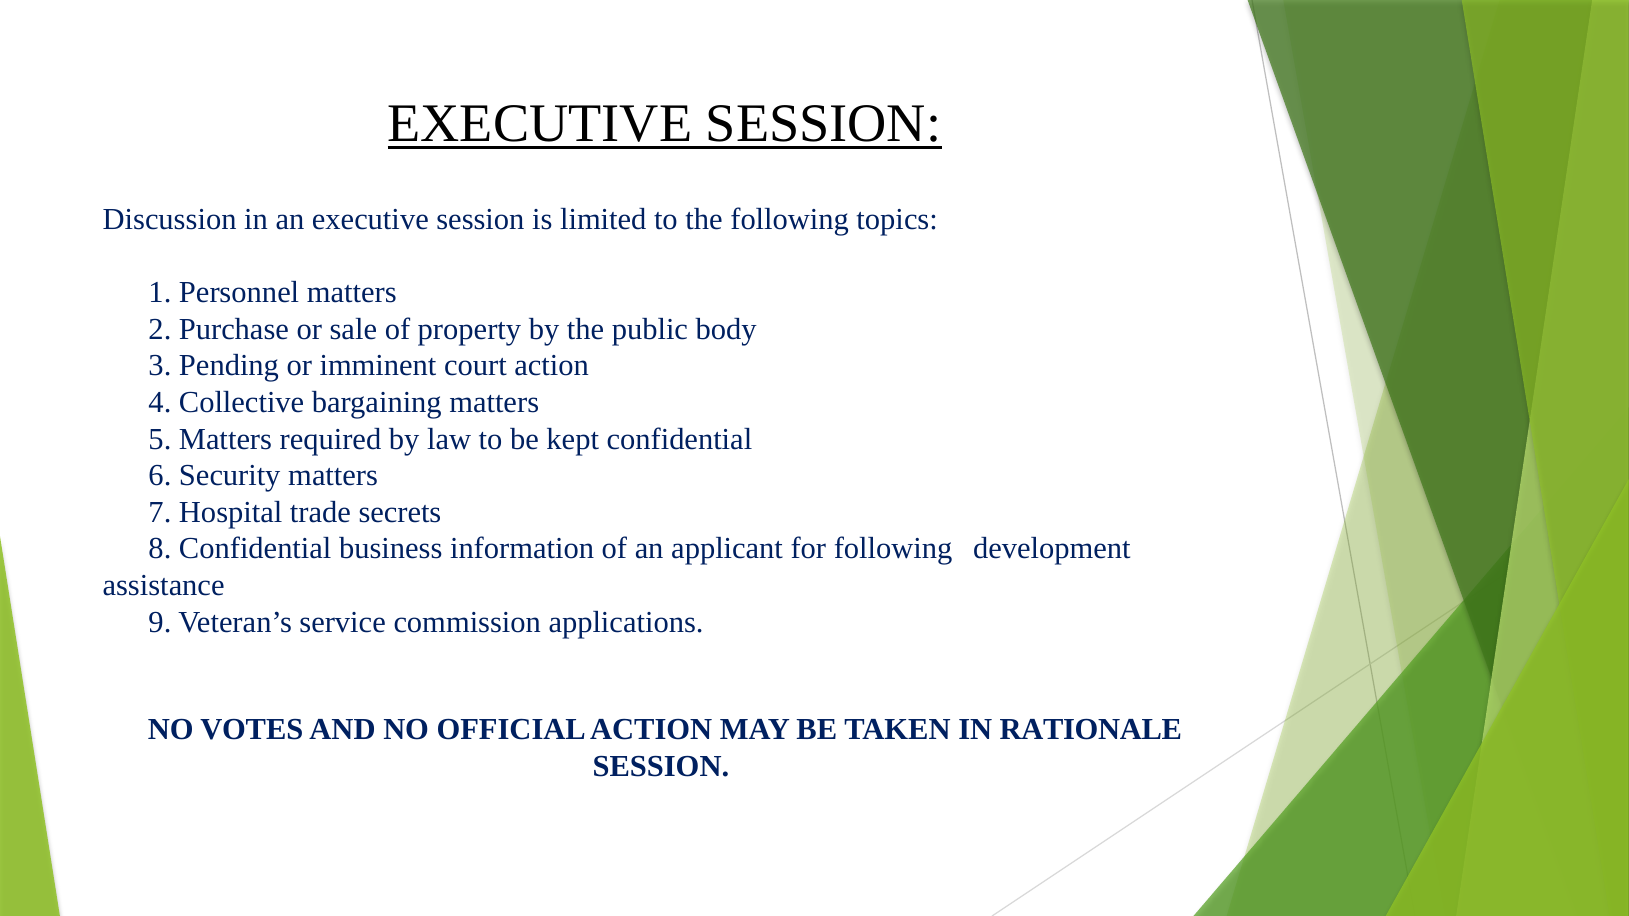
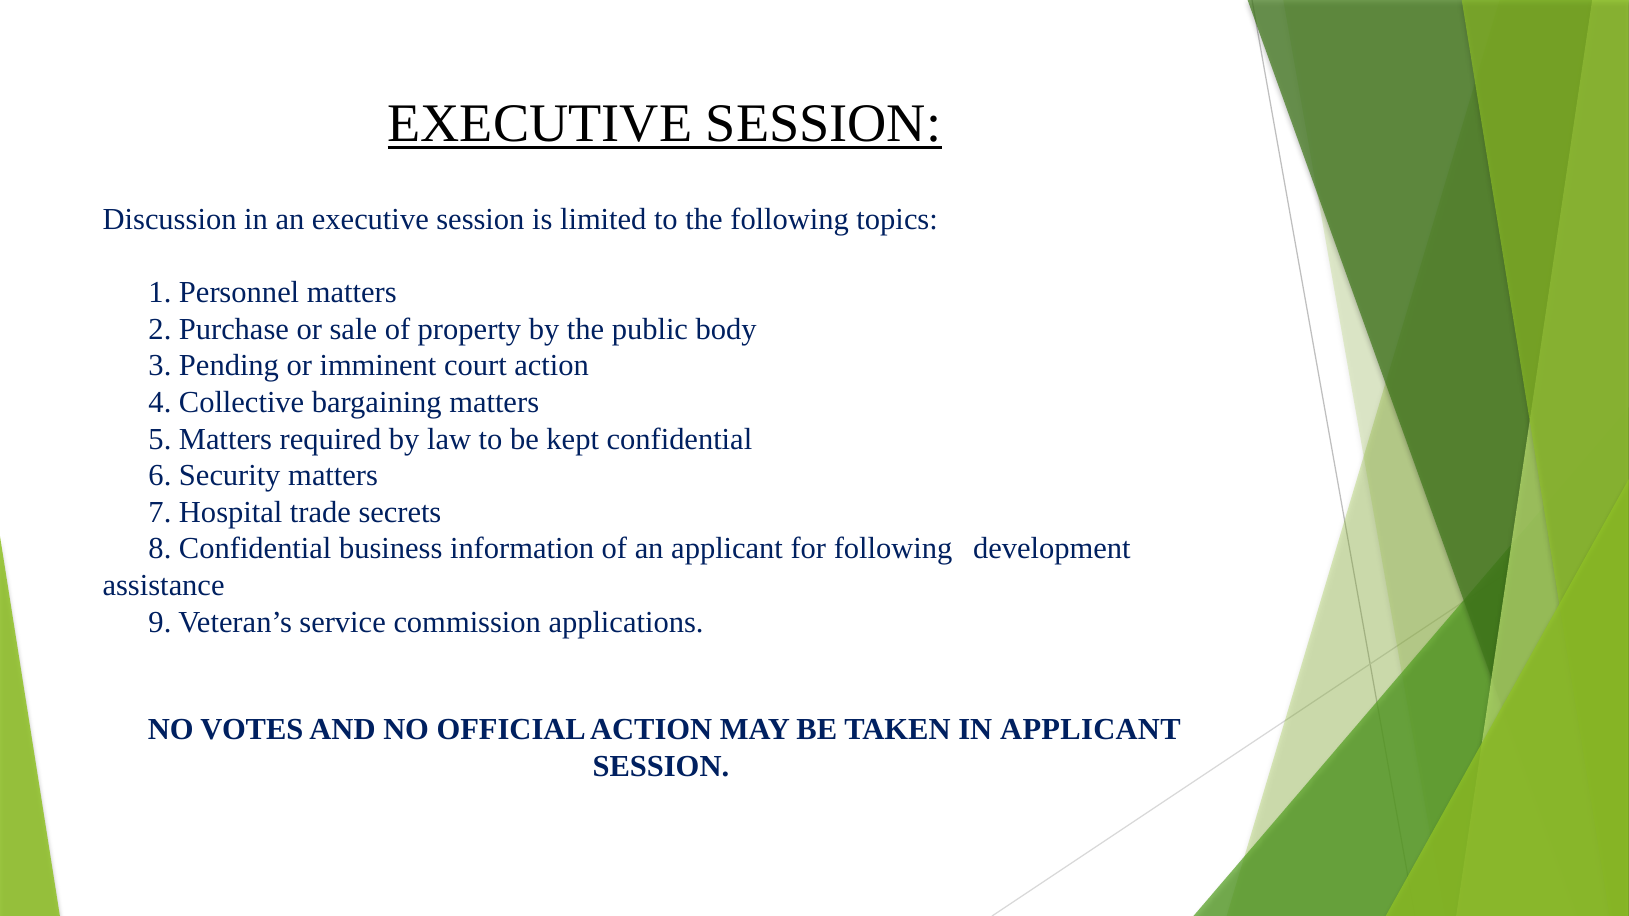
IN RATIONALE: RATIONALE -> APPLICANT
